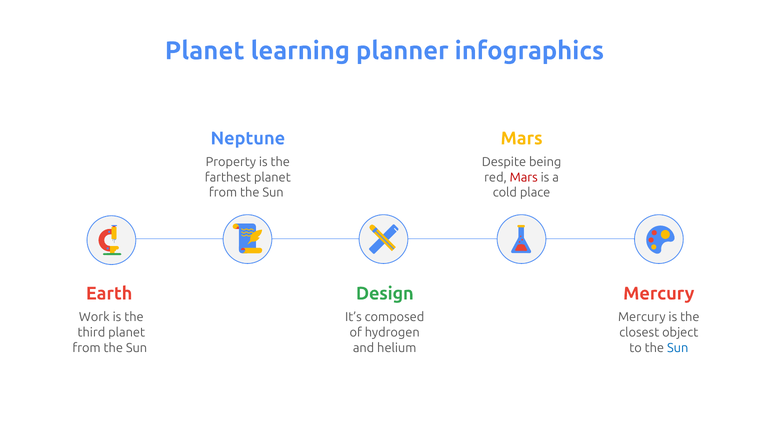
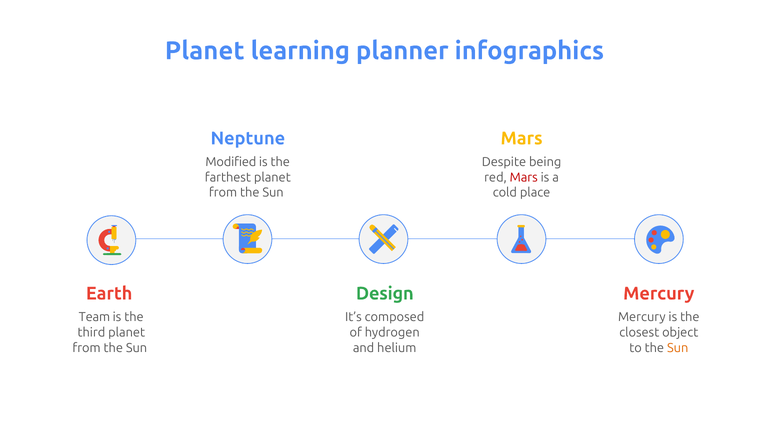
Property: Property -> Modified
Work: Work -> Team
Sun at (678, 348) colour: blue -> orange
